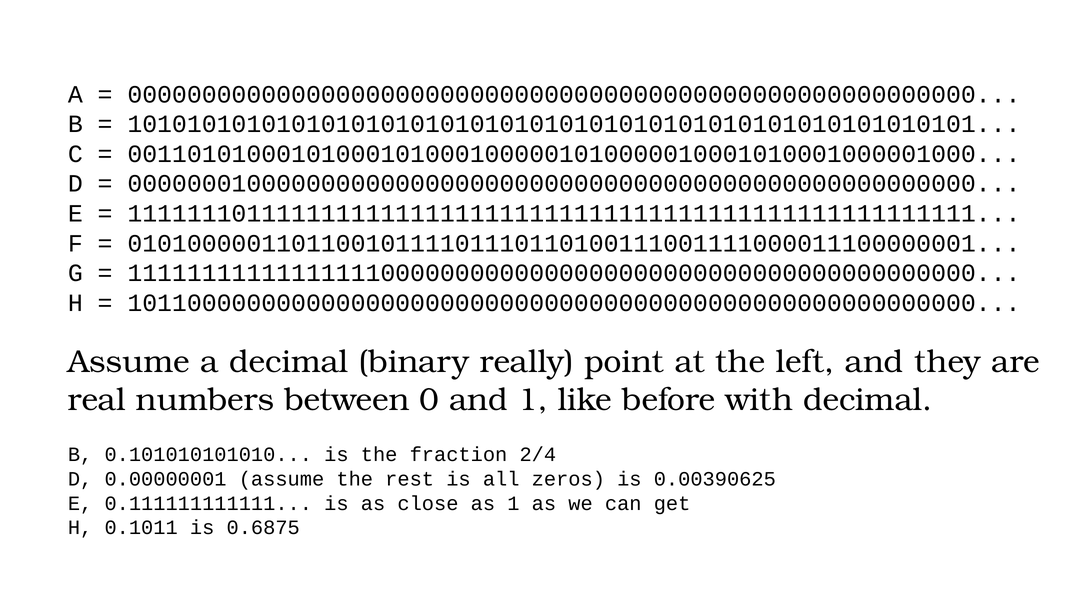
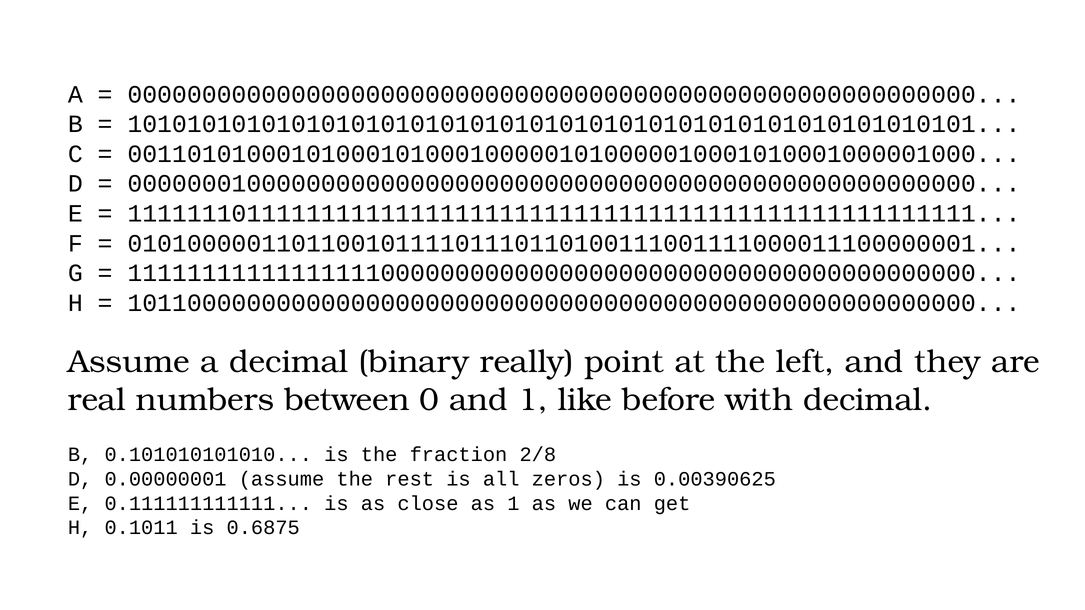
2/4: 2/4 -> 2/8
